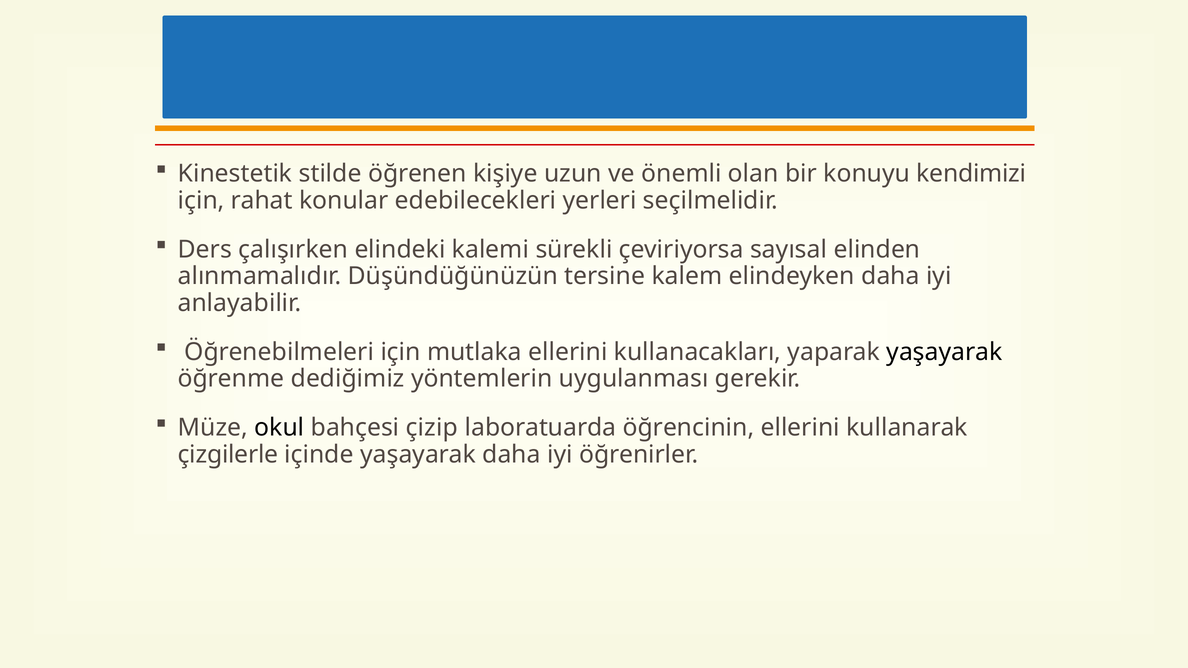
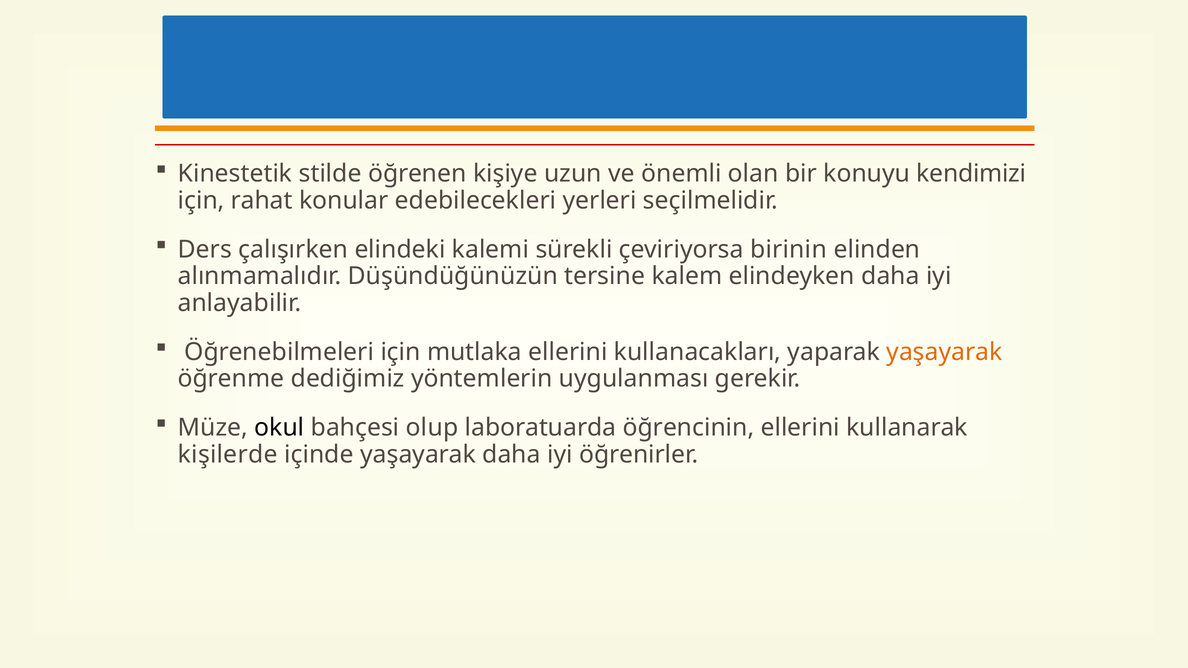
sayısal: sayısal -> birinin
yaşayarak at (944, 352) colour: black -> orange
çizip: çizip -> olup
çizgilerle: çizgilerle -> kişilerde
